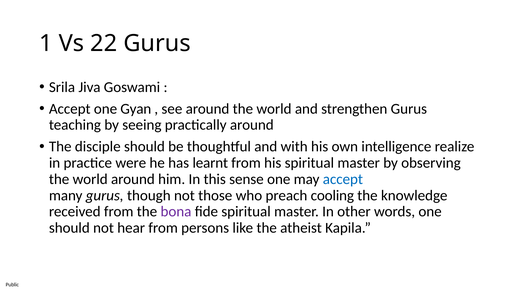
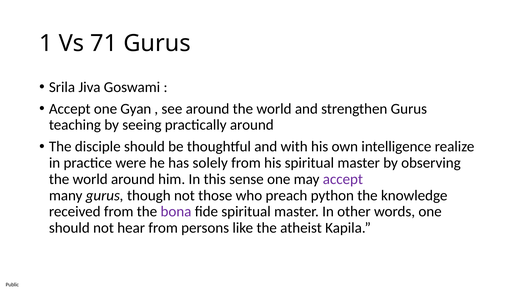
22: 22 -> 71
learnt: learnt -> solely
accept at (343, 179) colour: blue -> purple
cooling: cooling -> python
